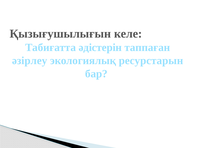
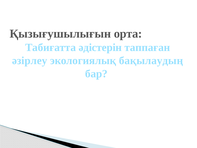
келе: келе -> орта
ресурстарын: ресурстарын -> бақылаудың
